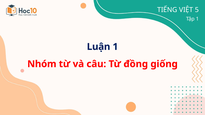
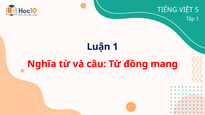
Nhóm: Nhóm -> Nghĩa
giống: giống -> mang
